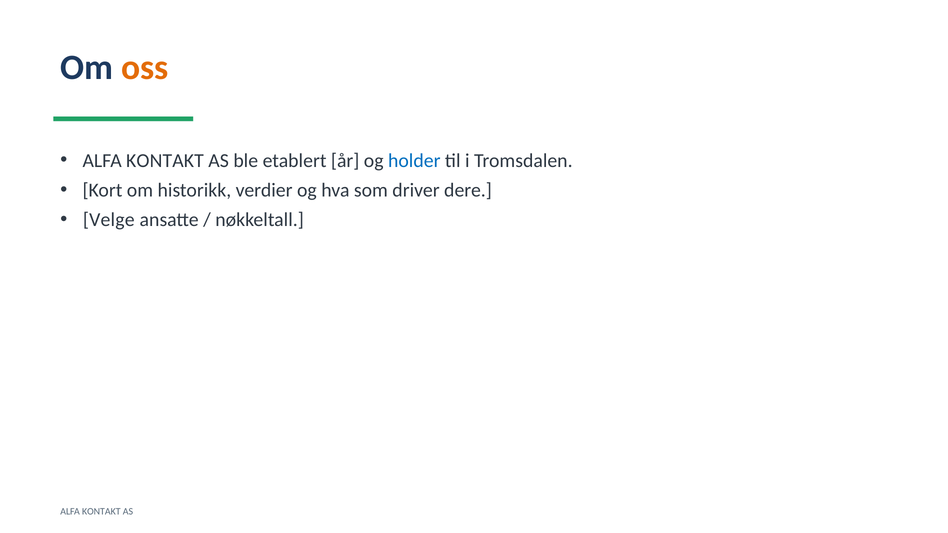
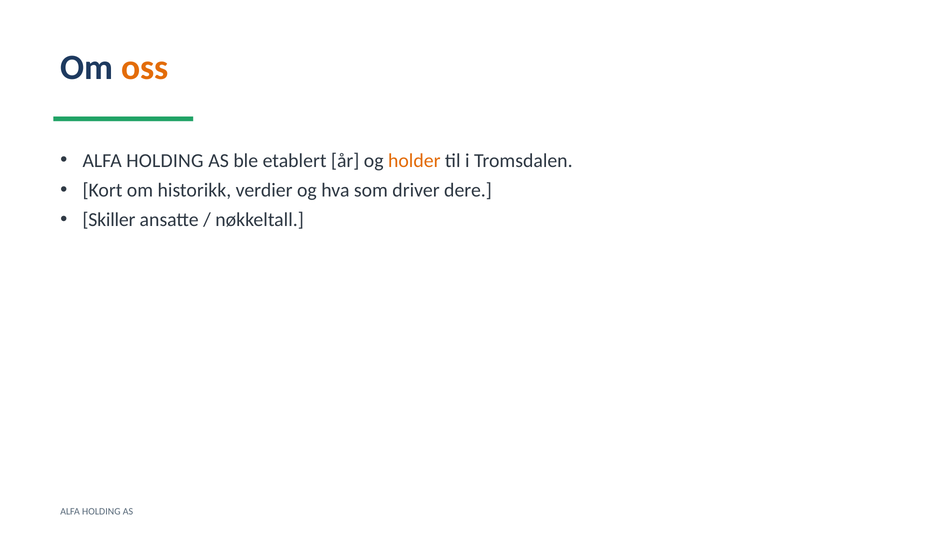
KONTAKT at (165, 161): KONTAKT -> HOLDING
holder colour: blue -> orange
Velge: Velge -> Skiller
KONTAKT at (101, 512): KONTAKT -> HOLDING
